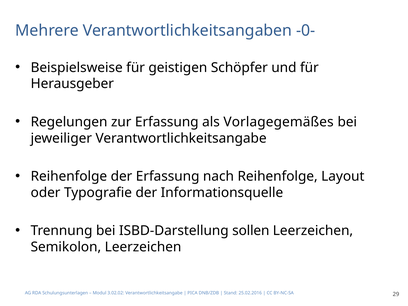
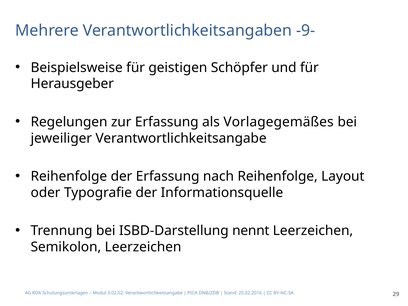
-0-: -0- -> -9-
sollen: sollen -> nennt
